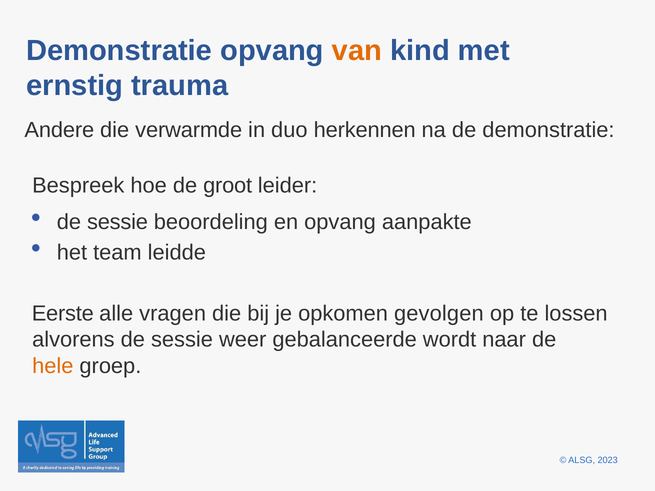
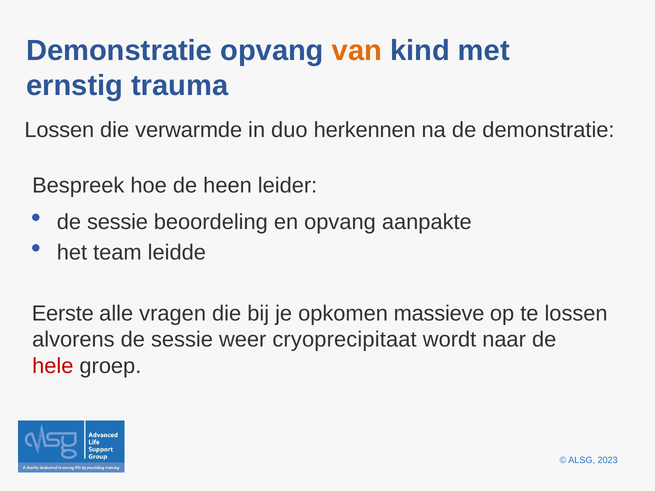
Andere at (59, 130): Andere -> Lossen
groot: groot -> heen
gevolgen: gevolgen -> massieve
gebalanceerde: gebalanceerde -> cryoprecipitaat
hele colour: orange -> red
